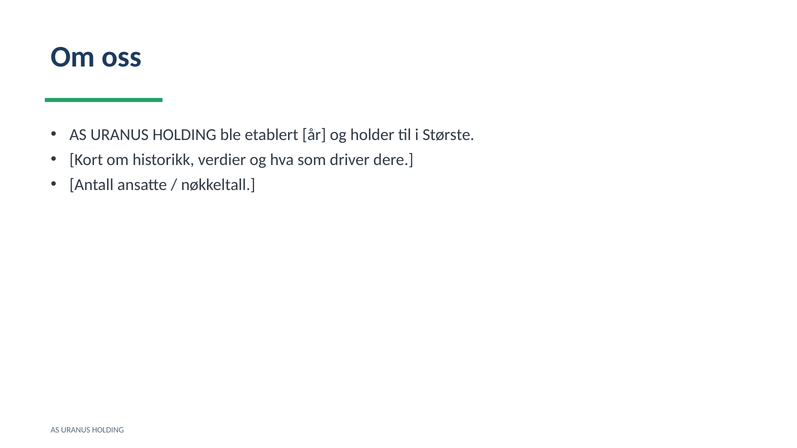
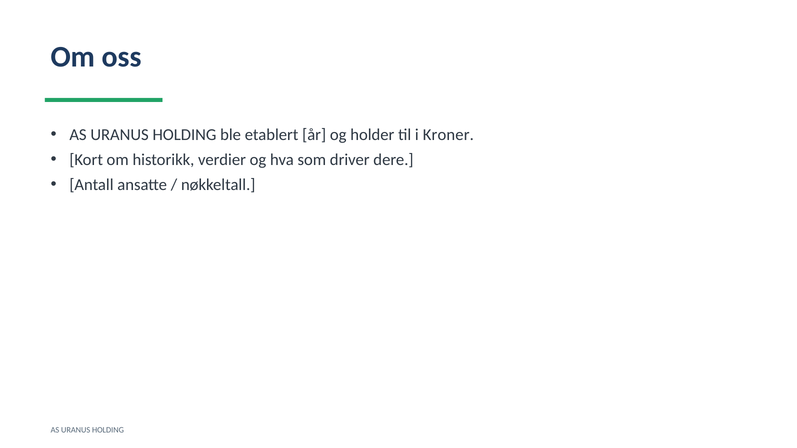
Største: Største -> Kroner
